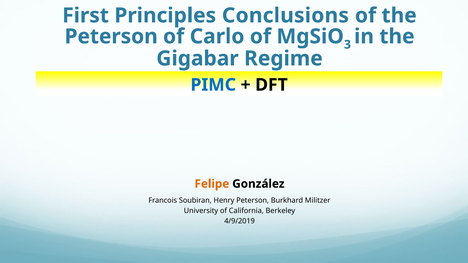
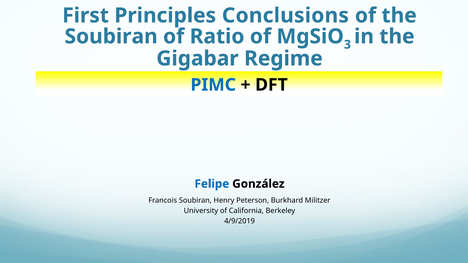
Peterson at (111, 37): Peterson -> Soubiran
Carlo: Carlo -> Ratio
Felipe colour: orange -> blue
